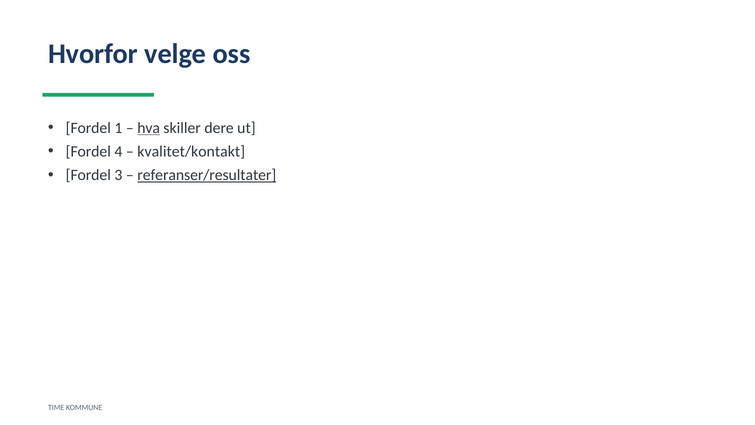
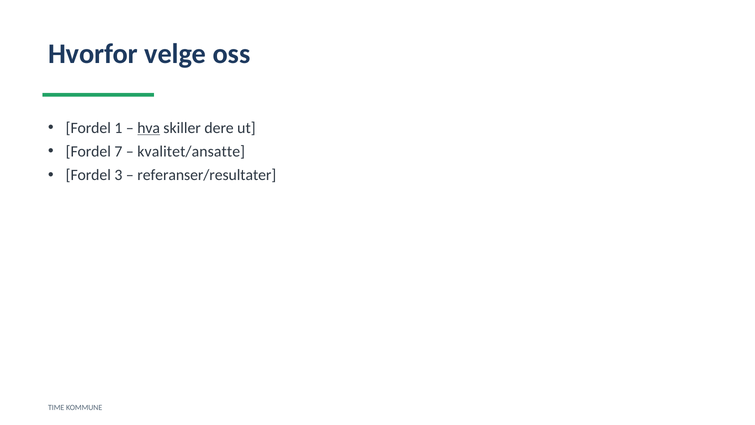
4: 4 -> 7
kvalitet/kontakt: kvalitet/kontakt -> kvalitet/ansatte
referanser/resultater underline: present -> none
